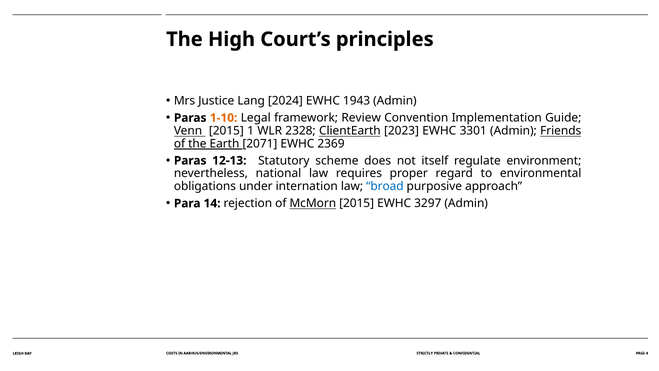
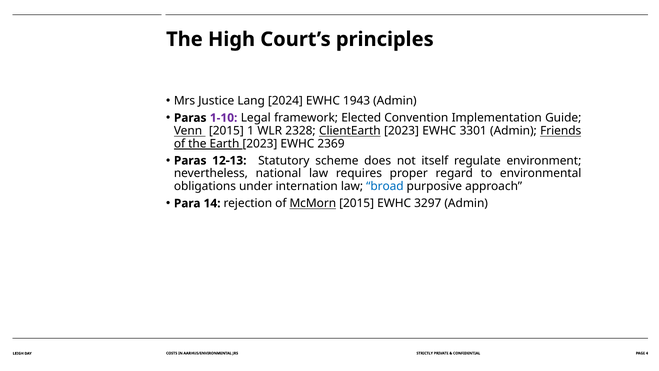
1-10 colour: orange -> purple
Review: Review -> Elected
Earth 2071: 2071 -> 2023
